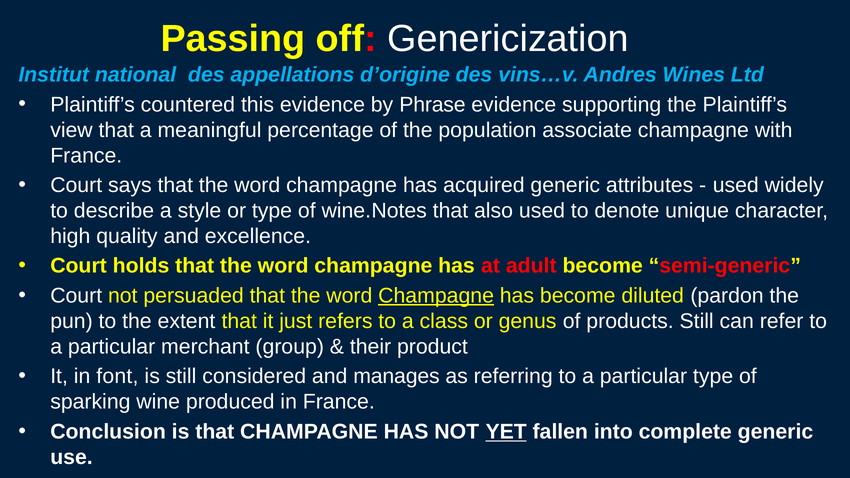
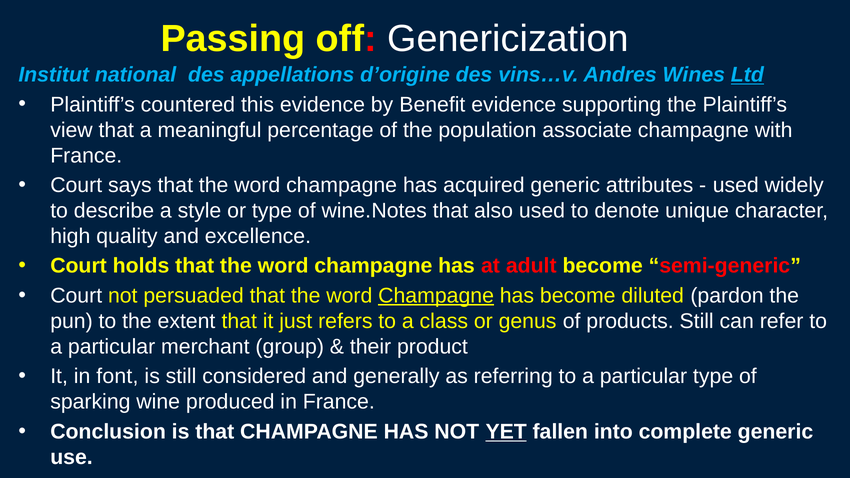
Ltd underline: none -> present
Phrase: Phrase -> Benefit
manages: manages -> generally
